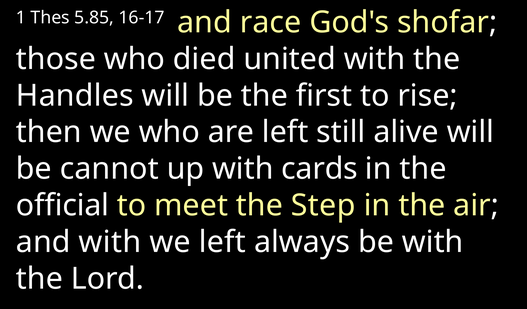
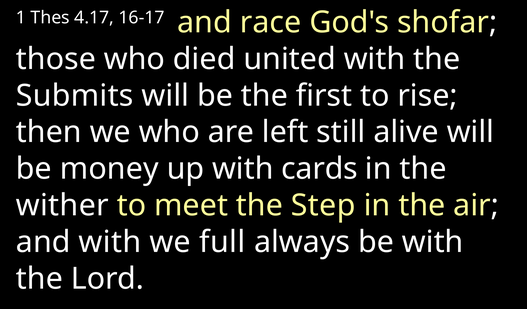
5.85: 5.85 -> 4.17
Handles: Handles -> Submits
cannot: cannot -> money
official: official -> wither
we left: left -> full
